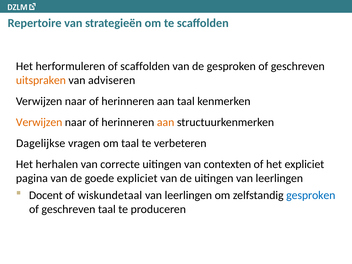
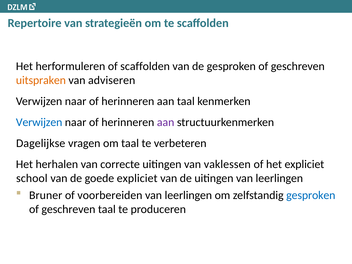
Verwijzen at (39, 122) colour: orange -> blue
aan at (166, 122) colour: orange -> purple
contexten: contexten -> vaklessen
pagina: pagina -> school
Docent: Docent -> Bruner
wiskundetaal: wiskundetaal -> voorbereiden
